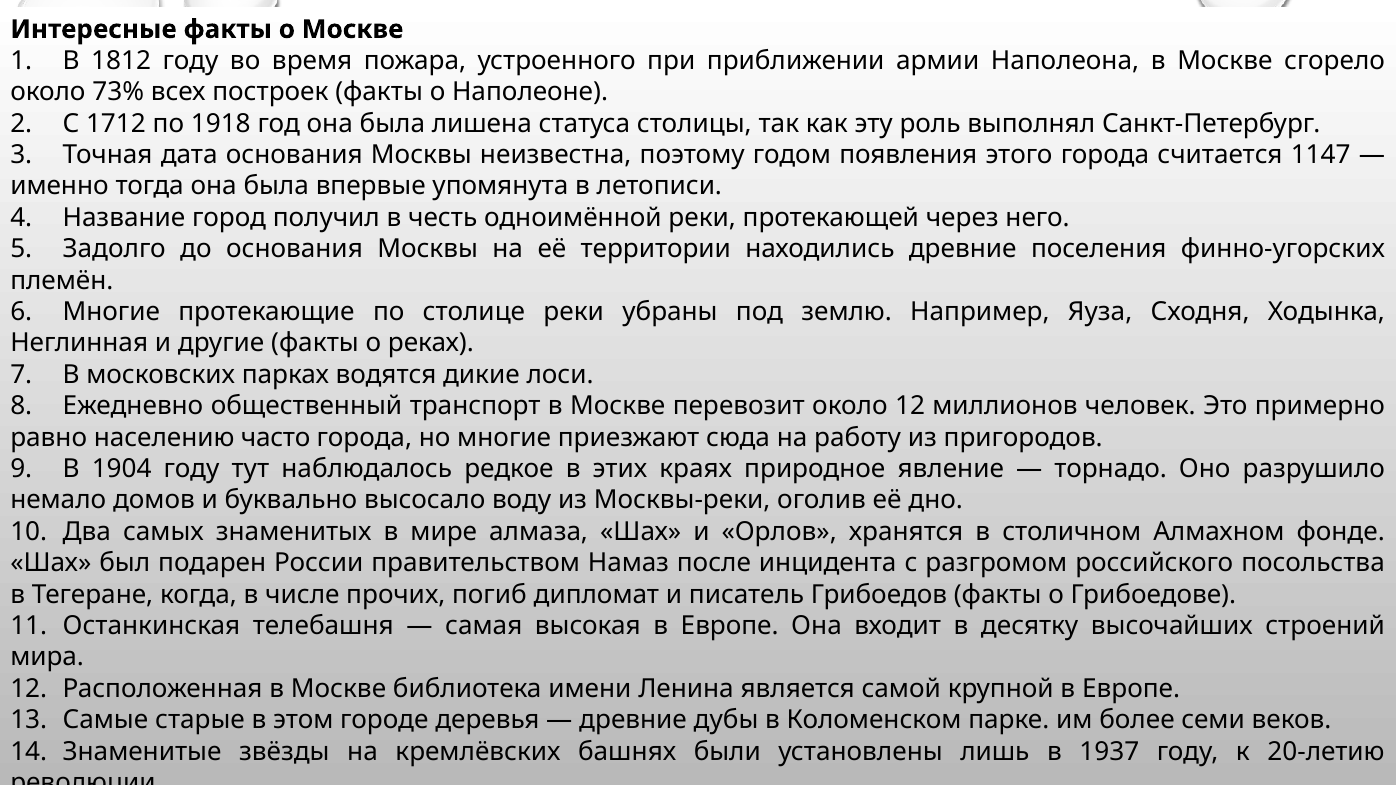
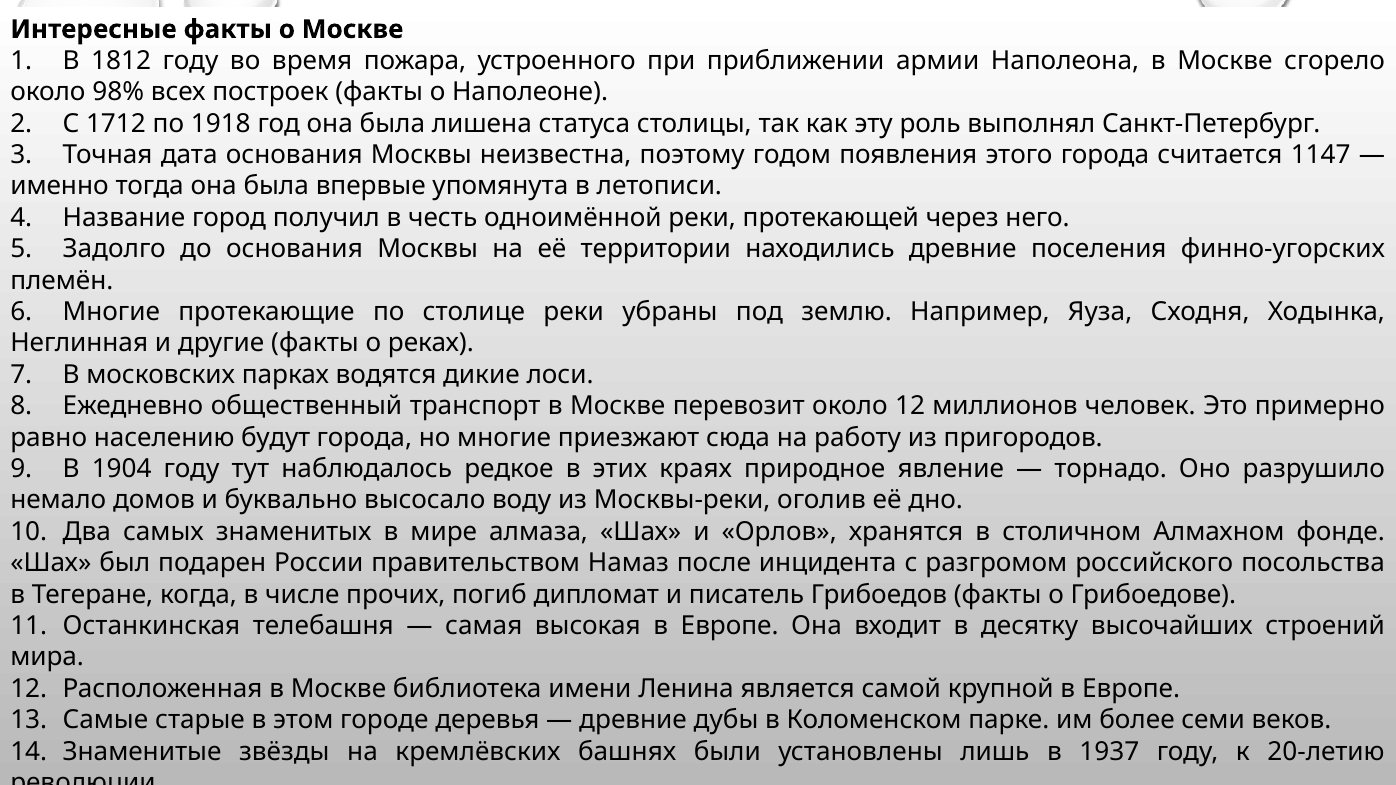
73%: 73% -> 98%
часто: часто -> будут
